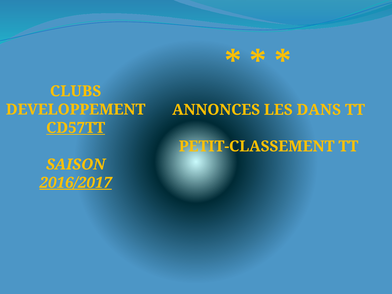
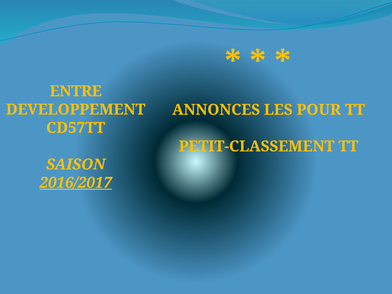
CLUBS: CLUBS -> ENTRE
DANS: DANS -> POUR
CD57TT underline: present -> none
